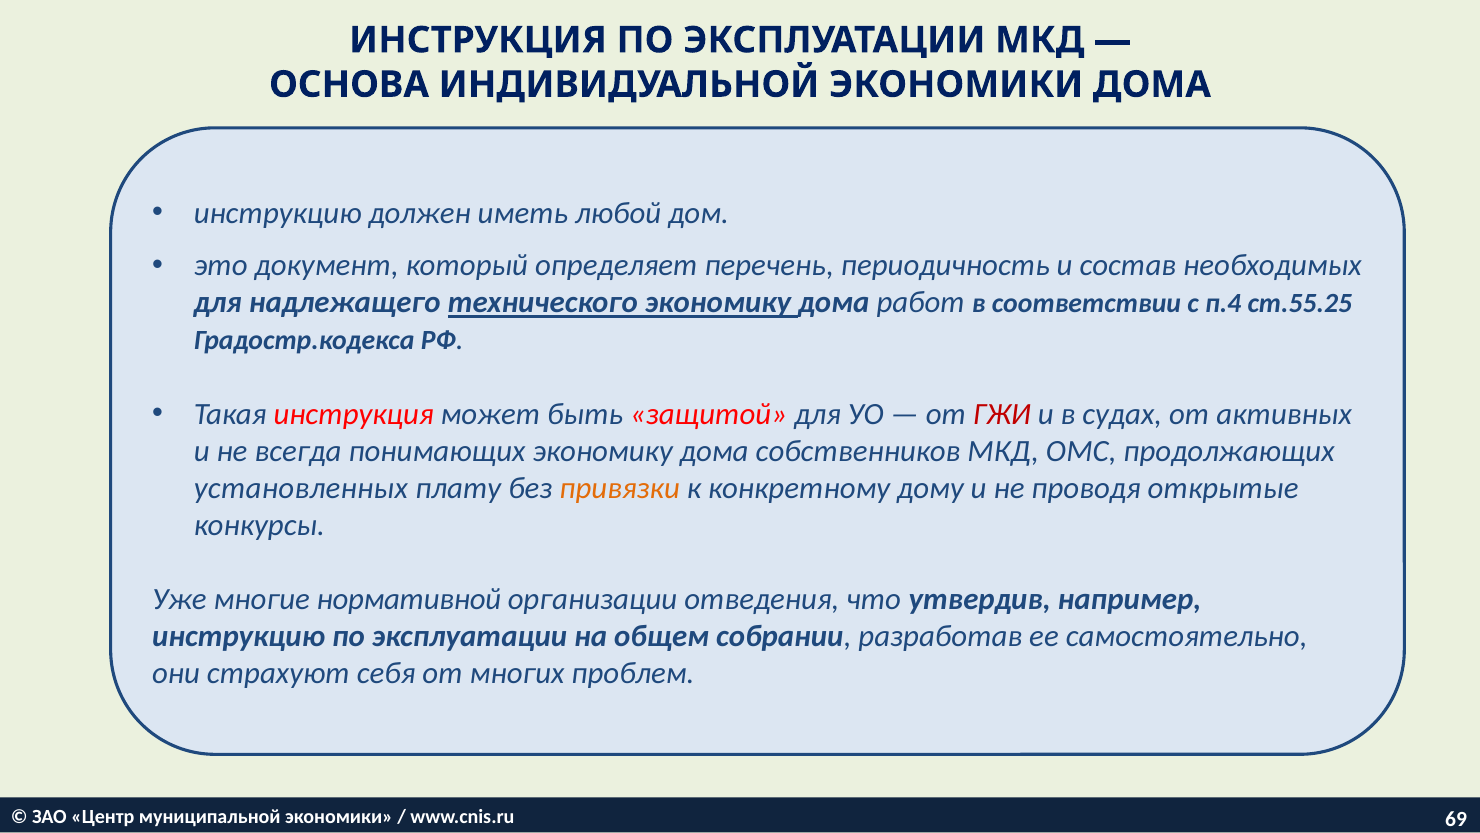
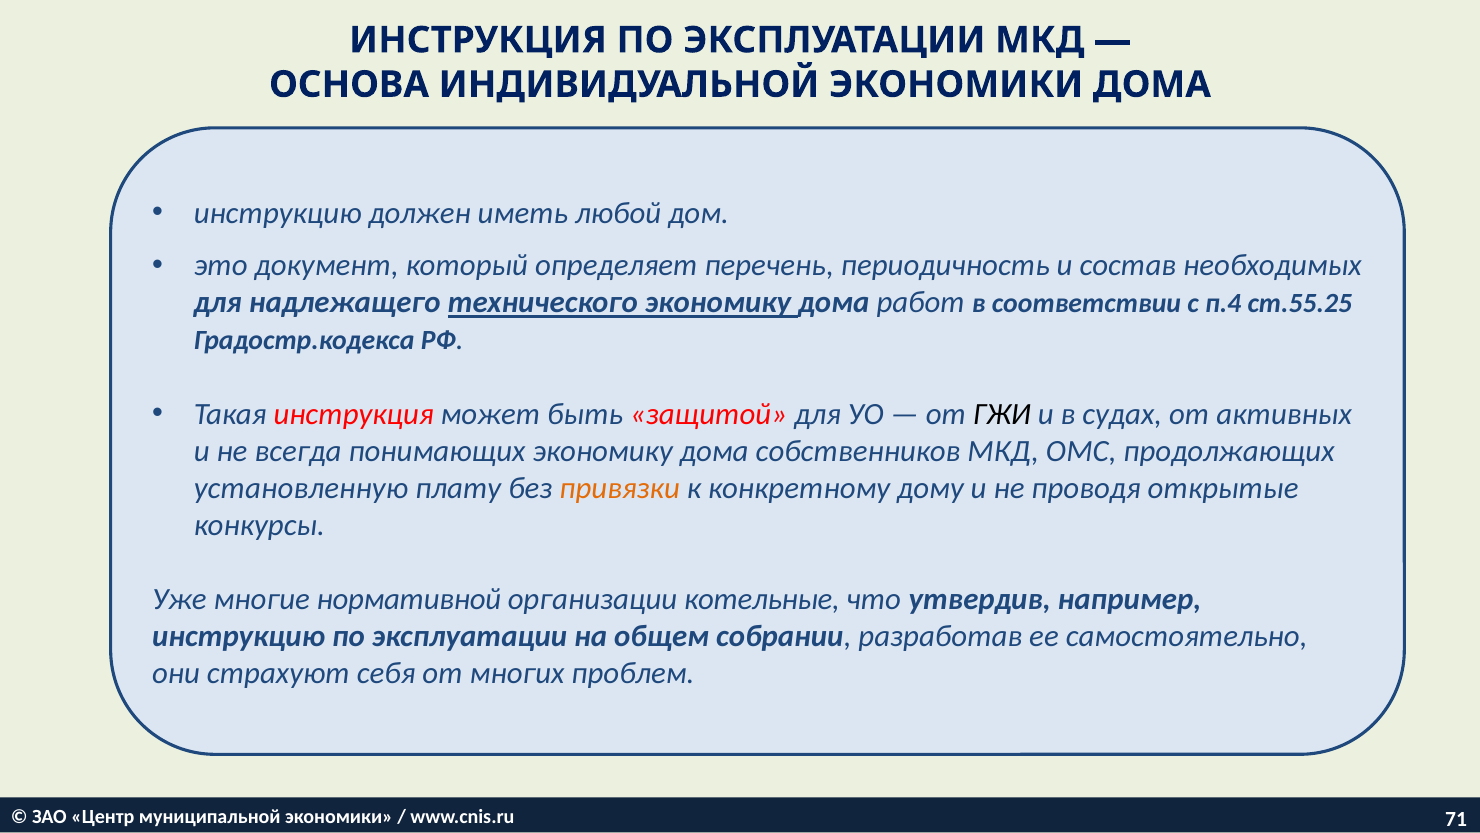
ГЖИ colour: red -> black
установленных: установленных -> установленную
отведения: отведения -> котельные
69: 69 -> 71
